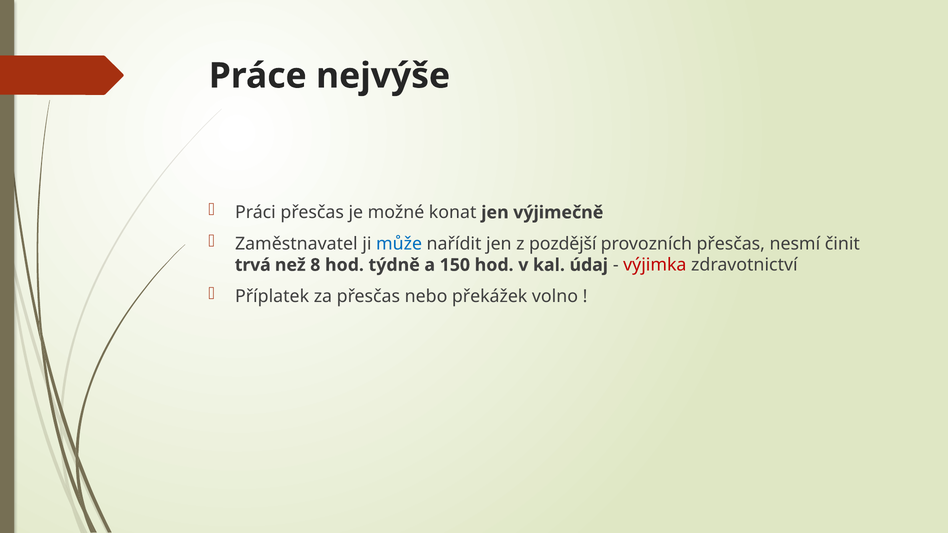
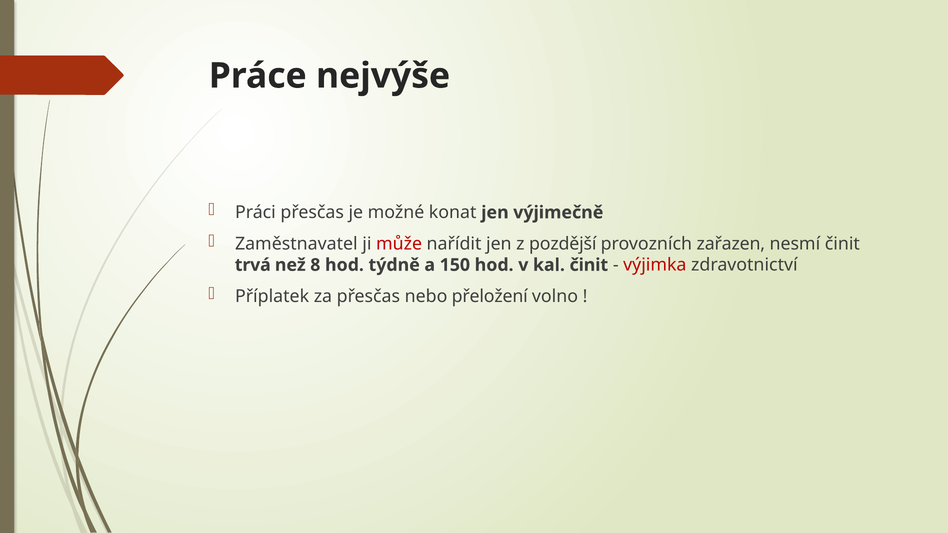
může colour: blue -> red
provozních přesčas: přesčas -> zařazen
kal údaj: údaj -> činit
překážek: překážek -> přeložení
